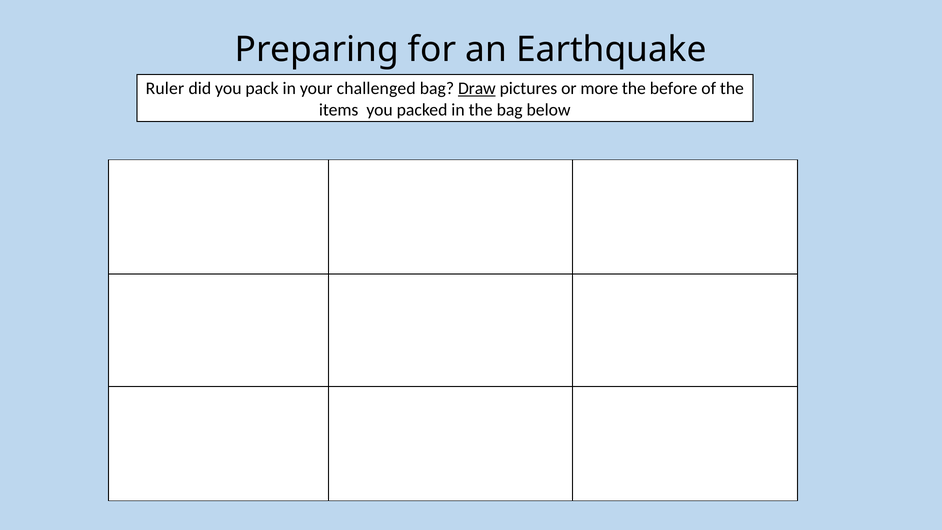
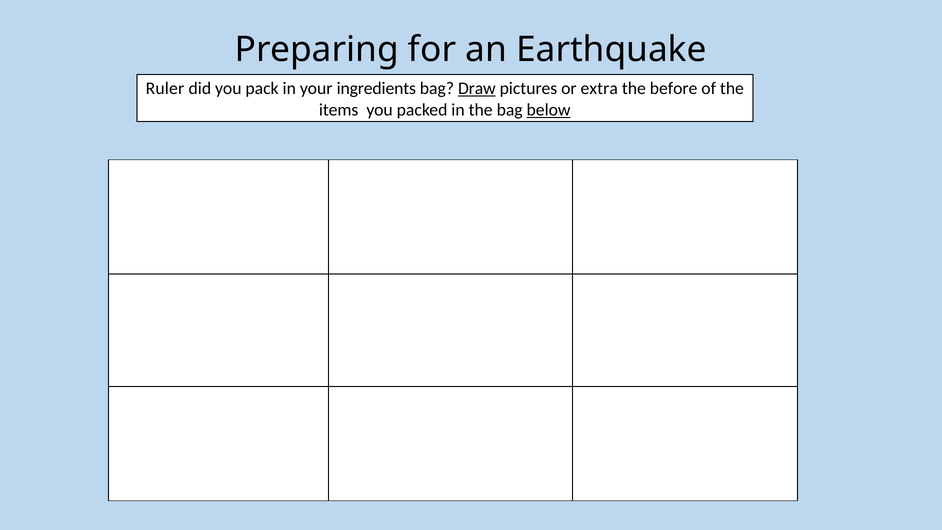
challenged: challenged -> ingredients
more: more -> extra
below underline: none -> present
